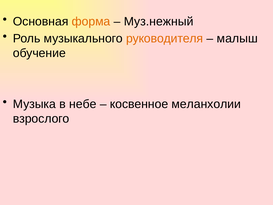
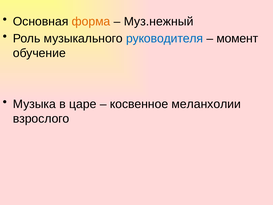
руководителя colour: orange -> blue
малыш: малыш -> момент
небе: небе -> царе
